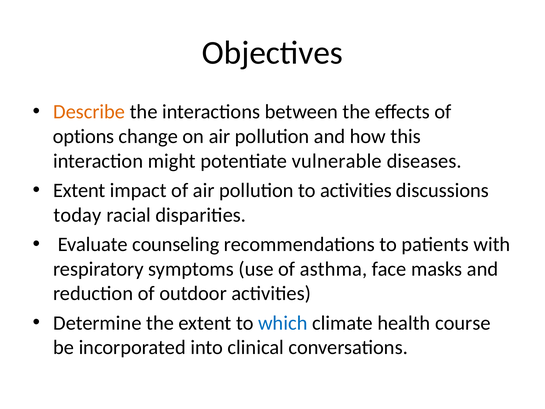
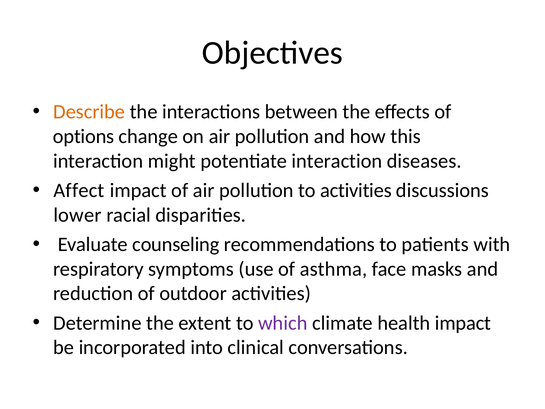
potentiate vulnerable: vulnerable -> interaction
Extent at (79, 190): Extent -> Affect
today: today -> lower
which colour: blue -> purple
health course: course -> impact
